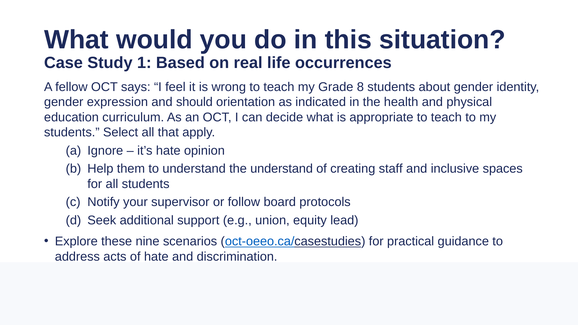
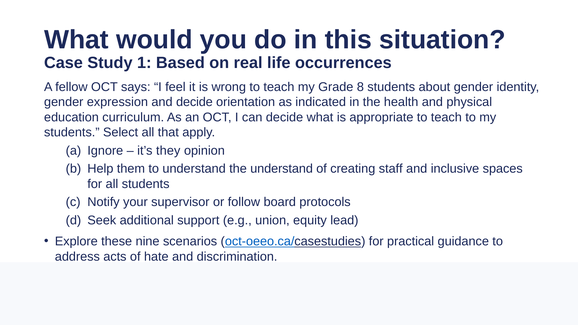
and should: should -> decide
it’s hate: hate -> they
